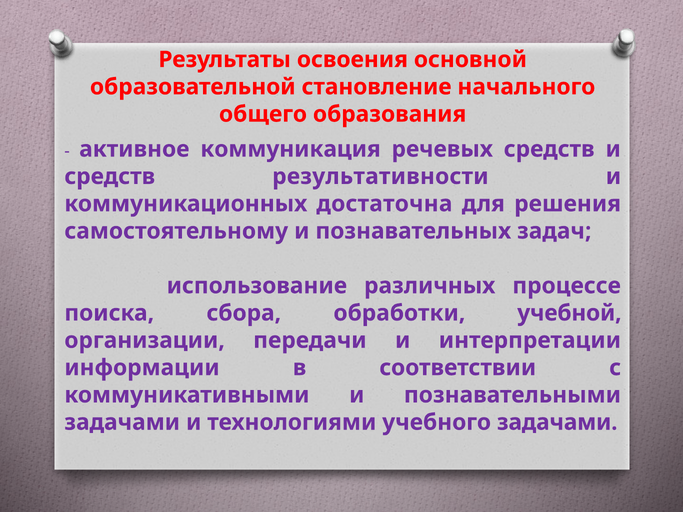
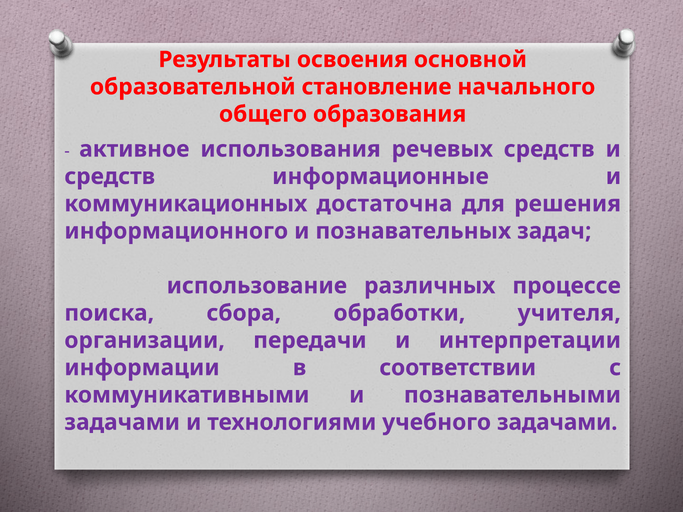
коммуникация: коммуникация -> использования
результативности: результативности -> информационные
самостоятельному: самостоятельному -> информационного
учебной: учебной -> учителя
